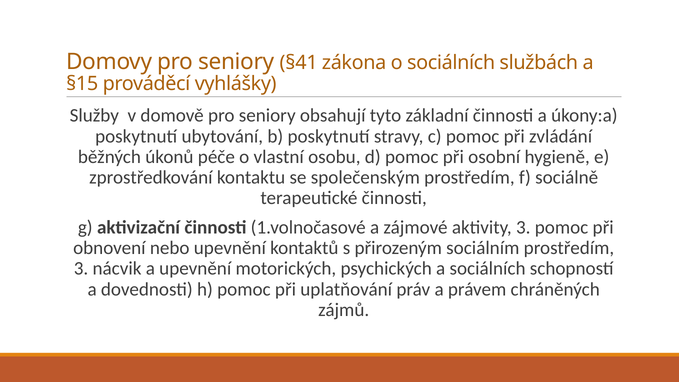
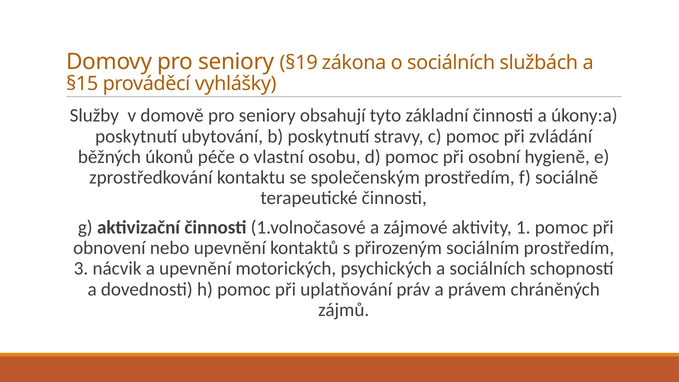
§41: §41 -> §19
aktivity 3: 3 -> 1
